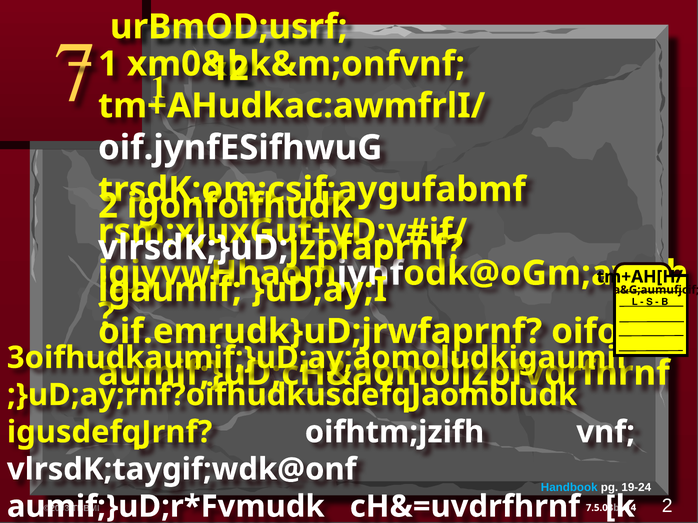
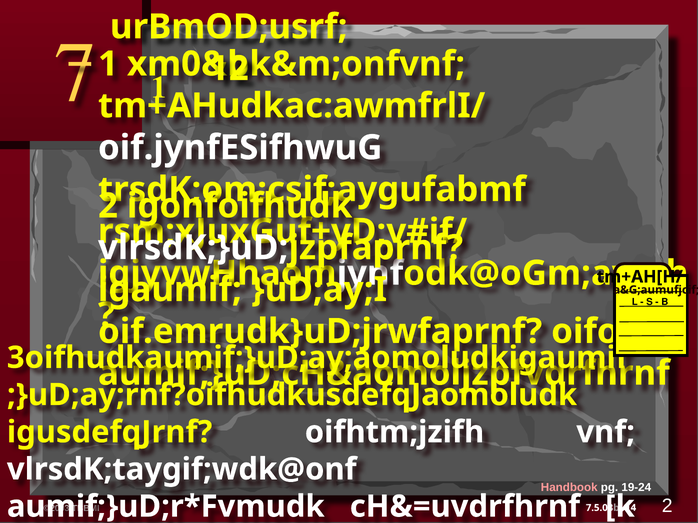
Handbook colour: light blue -> pink
